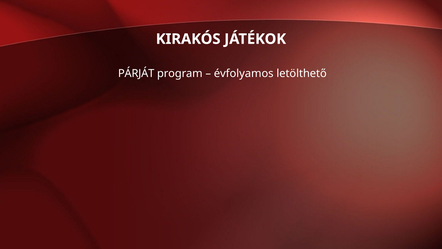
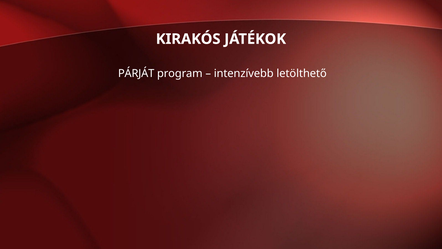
évfolyamos: évfolyamos -> intenzívebb
